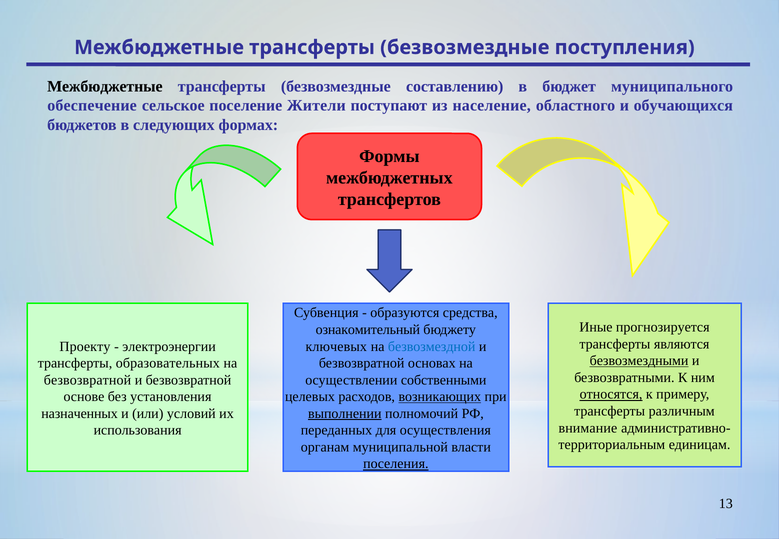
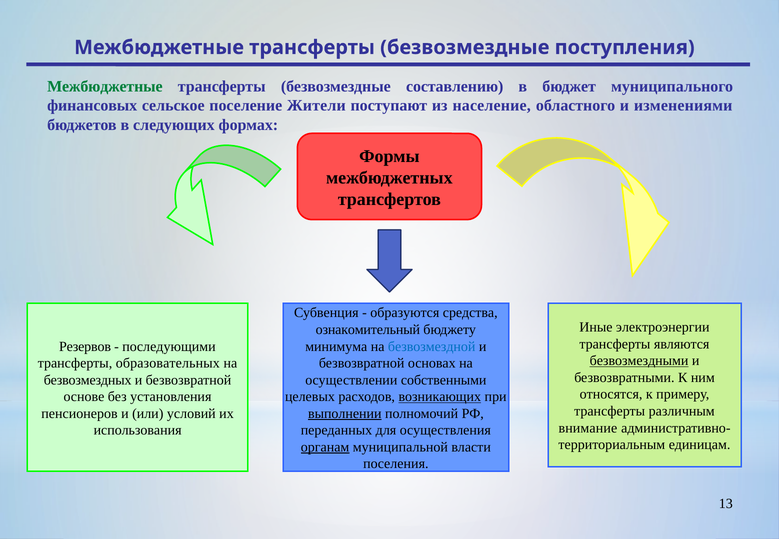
Межбюджетные at (105, 86) colour: black -> green
обеспечение: обеспечение -> финансовых
обучающихся: обучающихся -> изменениями
прогнозируется: прогнозируется -> электроэнергии
Проекту: Проекту -> Резервов
электроэнергии: электроэнергии -> последующими
ключевых: ключевых -> минимума
безвозвратной at (88, 380): безвозвратной -> безвозмездных
относятся underline: present -> none
назначенных: назначенных -> пенсионеров
органам underline: none -> present
поселения underline: present -> none
